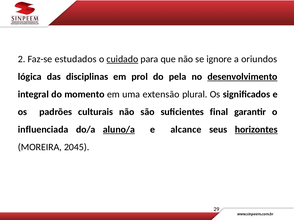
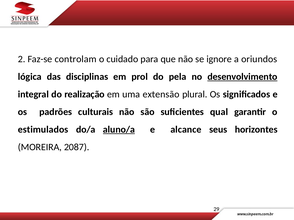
estudados: estudados -> controlam
cuidado underline: present -> none
momento: momento -> realização
final: final -> qual
influenciada: influenciada -> estimulados
horizontes underline: present -> none
2045: 2045 -> 2087
